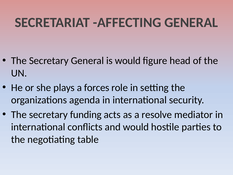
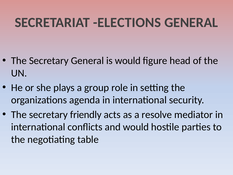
AFFECTING: AFFECTING -> ELECTIONS
forces: forces -> group
funding: funding -> friendly
